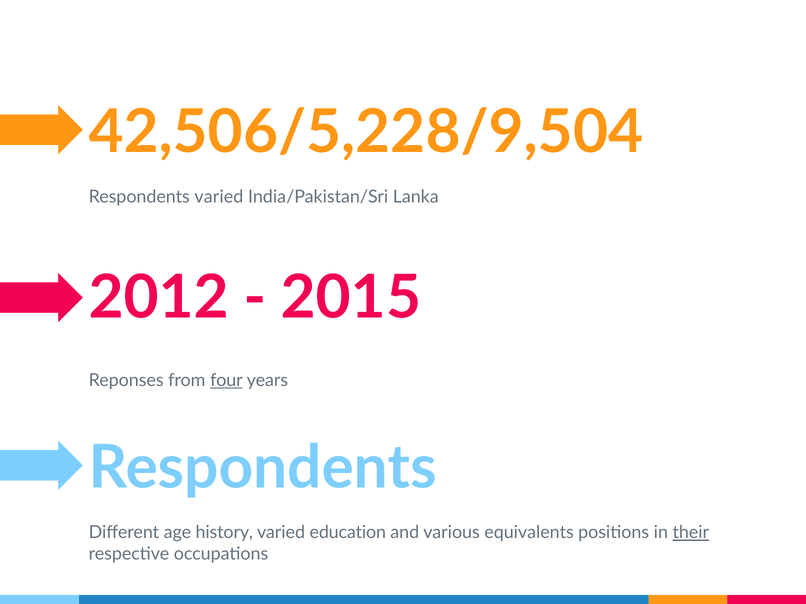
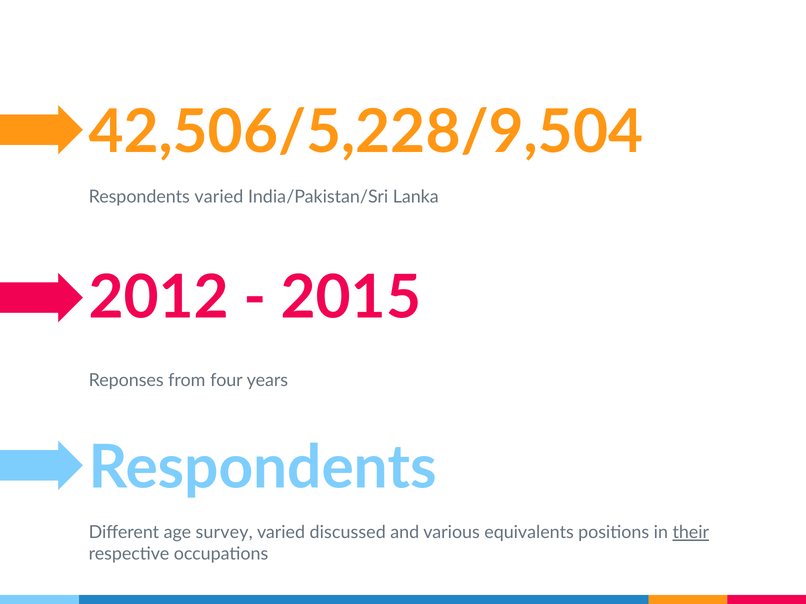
four underline: present -> none
history: history -> survey
education: education -> discussed
